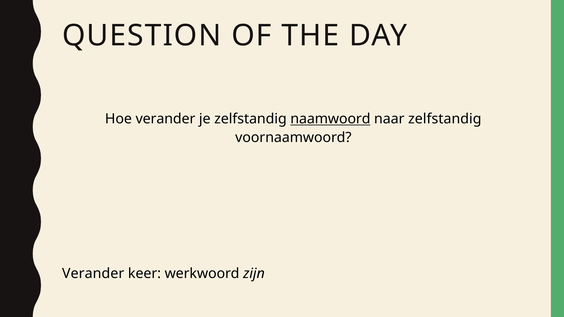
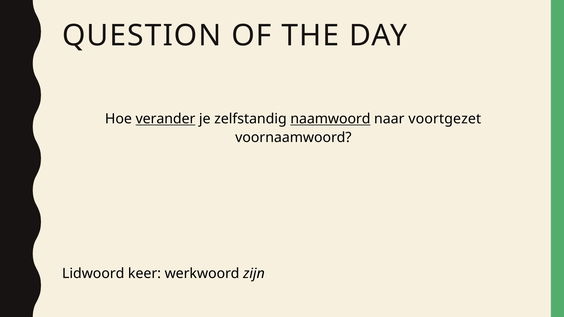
verander at (165, 119) underline: none -> present
naar zelfstandig: zelfstandig -> voortgezet
Verander at (93, 274): Verander -> Lidwoord
